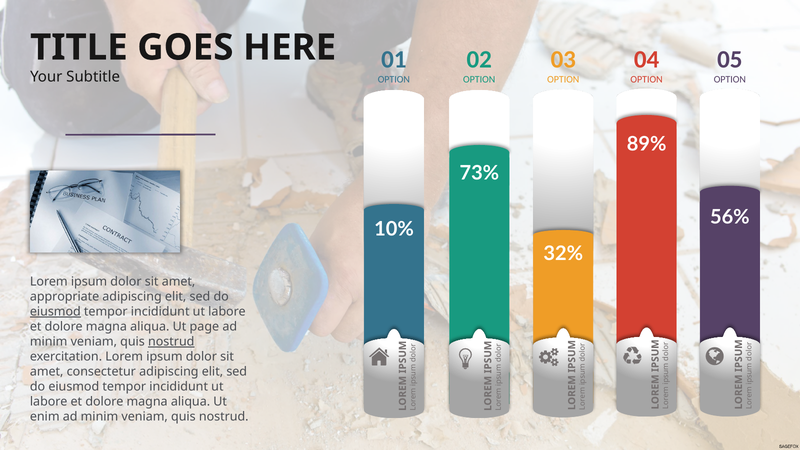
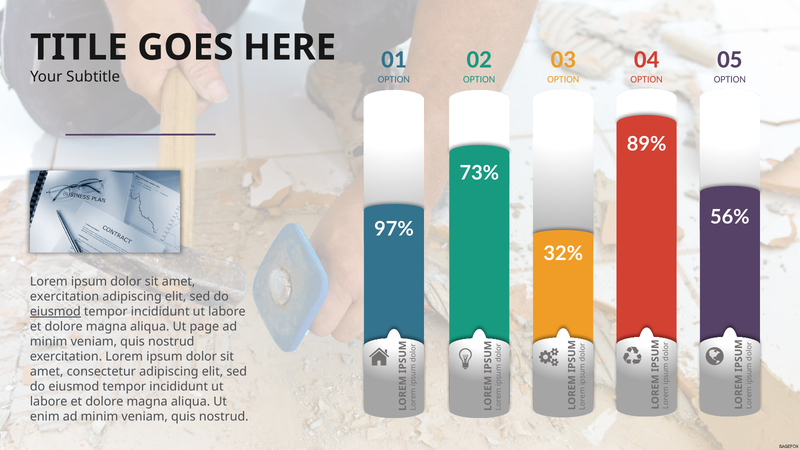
10%: 10% -> 97%
appropriate at (65, 297): appropriate -> exercitation
nostrud at (171, 342) underline: present -> none
